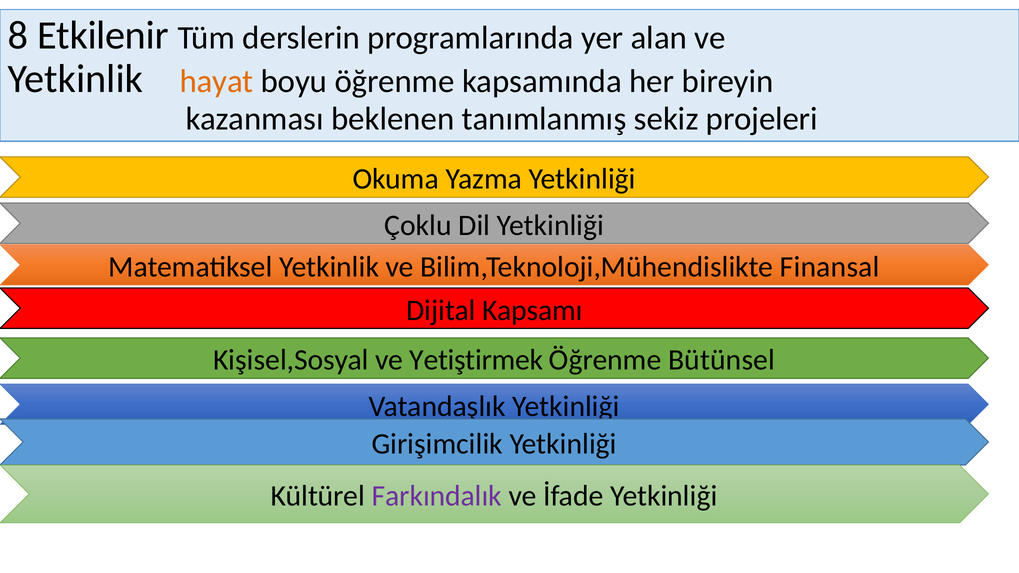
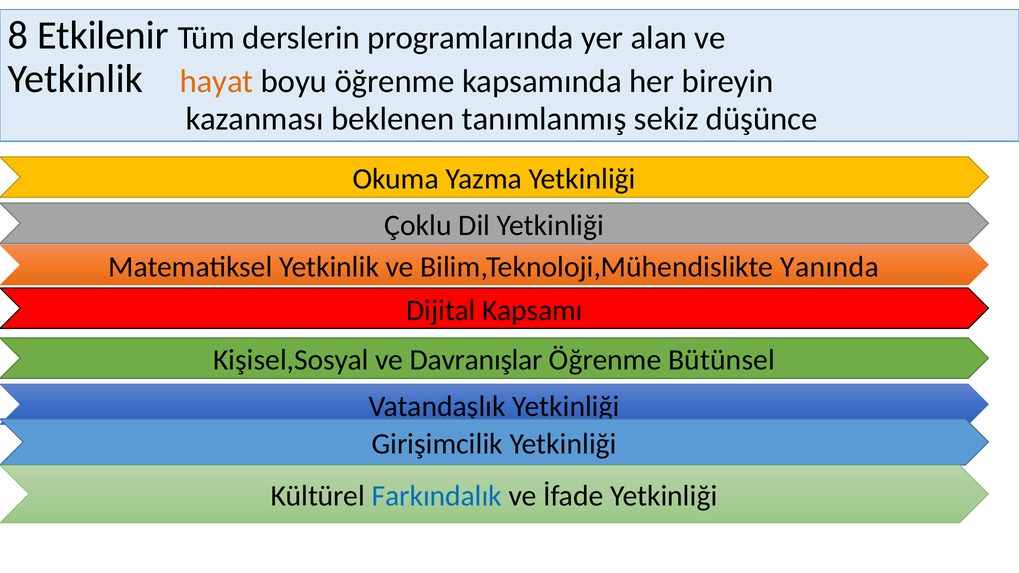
projeleri: projeleri -> düşünce
Finansal: Finansal -> Yanında
Yetiştirmek: Yetiştirmek -> Davranışlar
Farkındalık colour: purple -> blue
